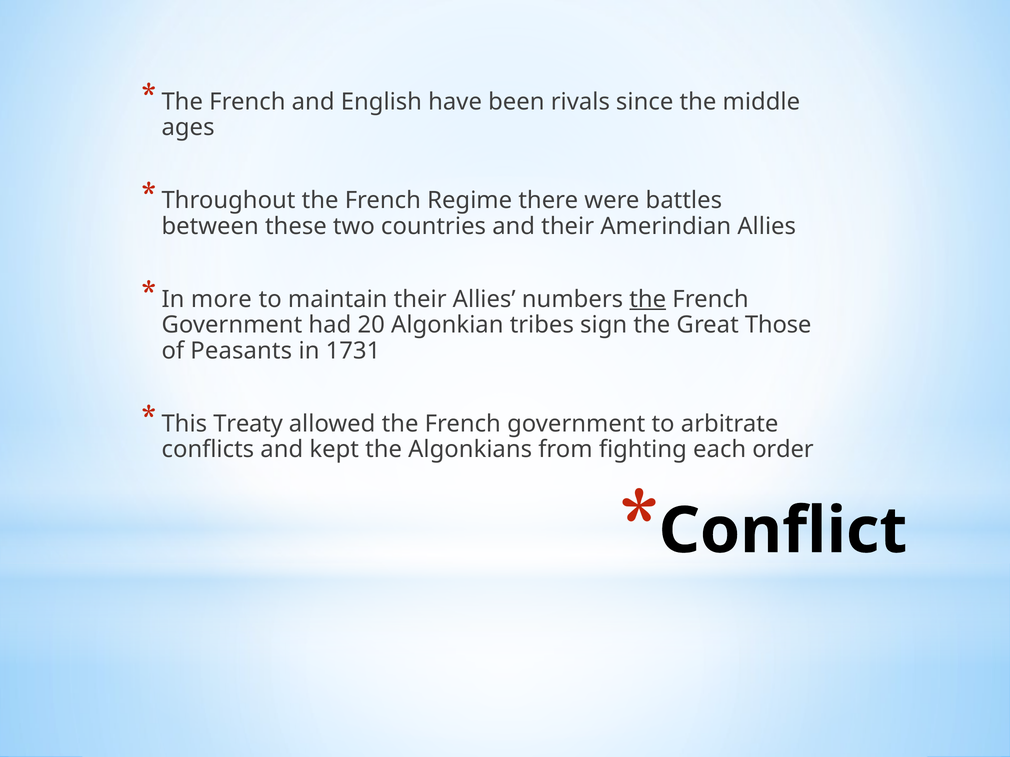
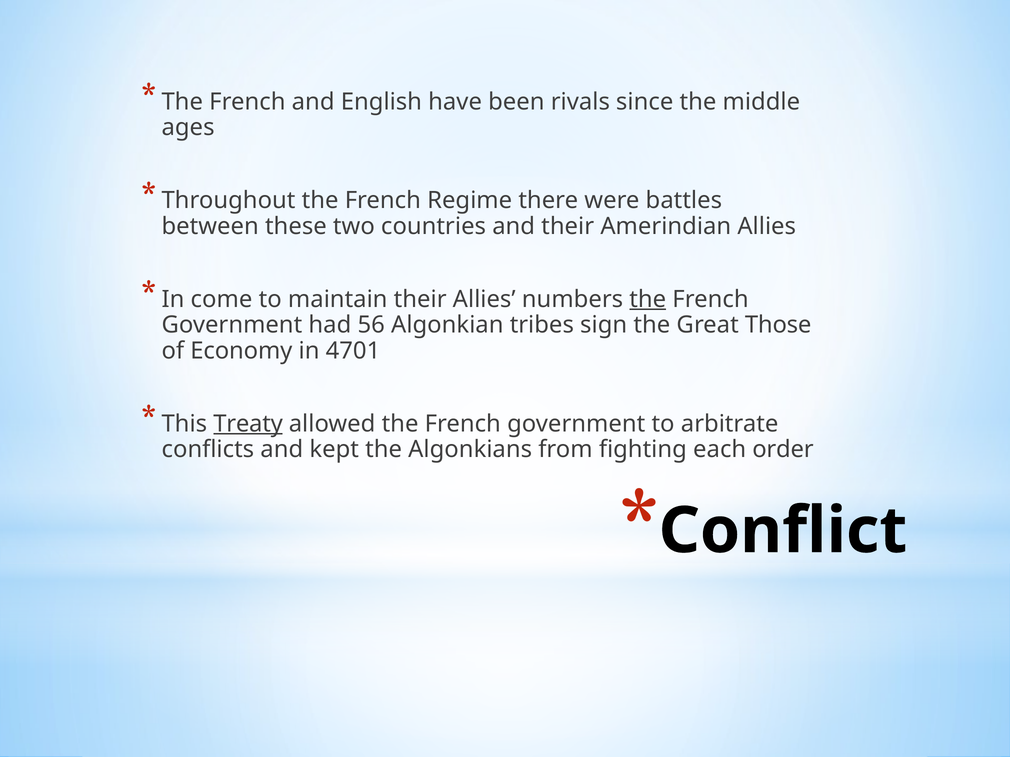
more: more -> come
20: 20 -> 56
Peasants: Peasants -> Economy
1731: 1731 -> 4701
Treaty underline: none -> present
